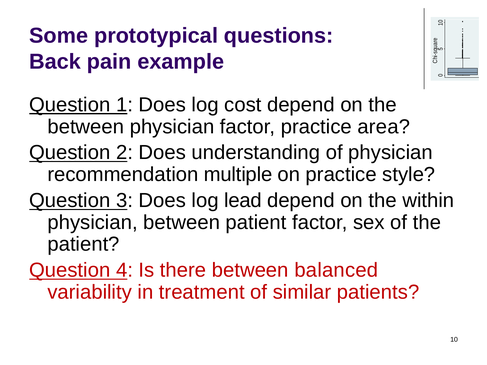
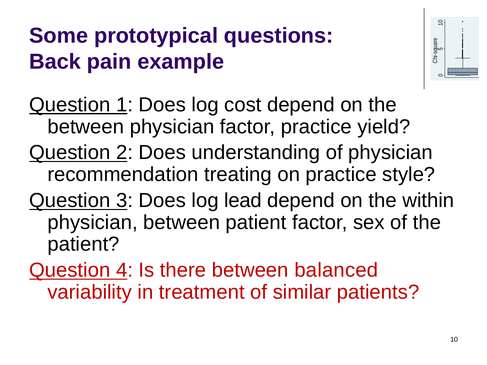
area: area -> yield
multiple: multiple -> treating
